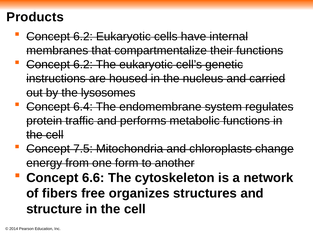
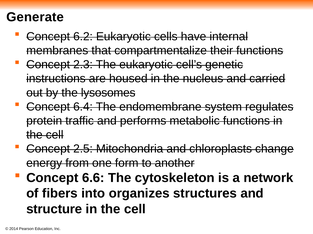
Products: Products -> Generate
6.2 at (83, 65): 6.2 -> 2.3
7.5: 7.5 -> 2.5
free: free -> into
